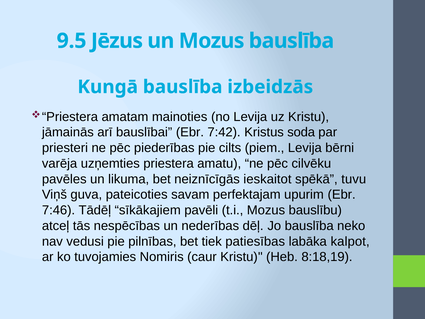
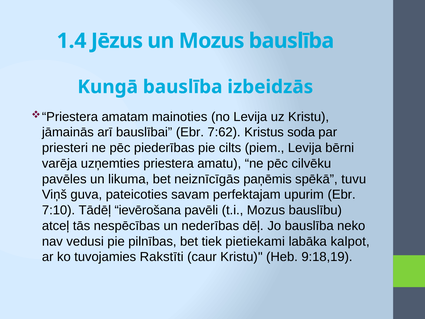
9.5: 9.5 -> 1.4
7:42: 7:42 -> 7:62
ieskaitot: ieskaitot -> paņēmis
7:46: 7:46 -> 7:10
sīkākajiem: sīkākajiem -> ievērošana
patiesības: patiesības -> pietiekami
Nomiris: Nomiris -> Rakstīti
8:18,19: 8:18,19 -> 9:18,19
